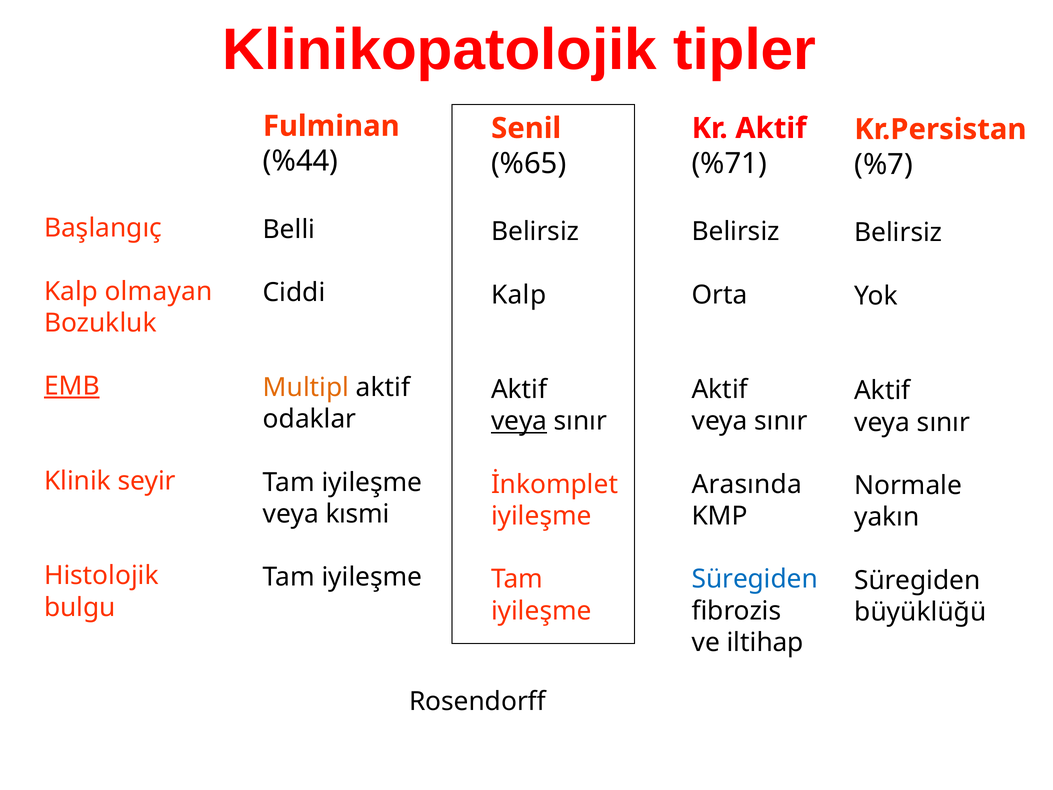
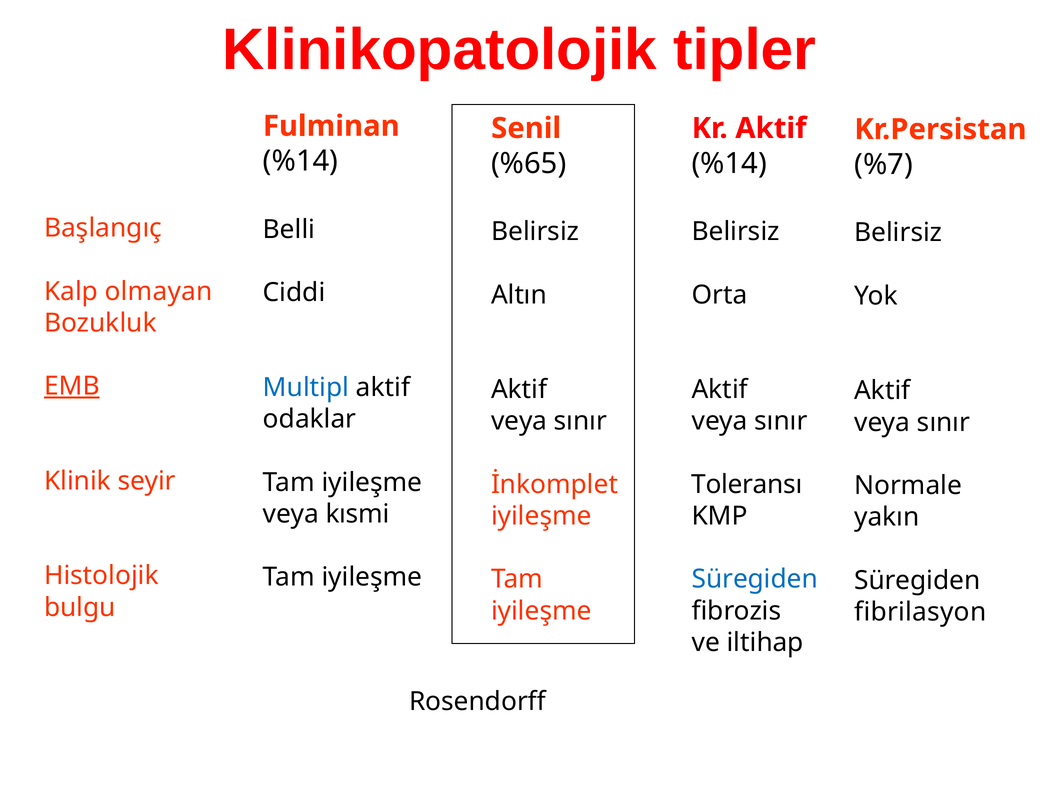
%44 at (301, 161): %44 -> %14
%71 at (729, 163): %71 -> %14
Kalp at (519, 295): Kalp -> Altın
Multipl colour: orange -> blue
veya at (519, 421) underline: present -> none
Arasında: Arasında -> Toleransı
büyüklüğü: büyüklüğü -> fibrilasyon
